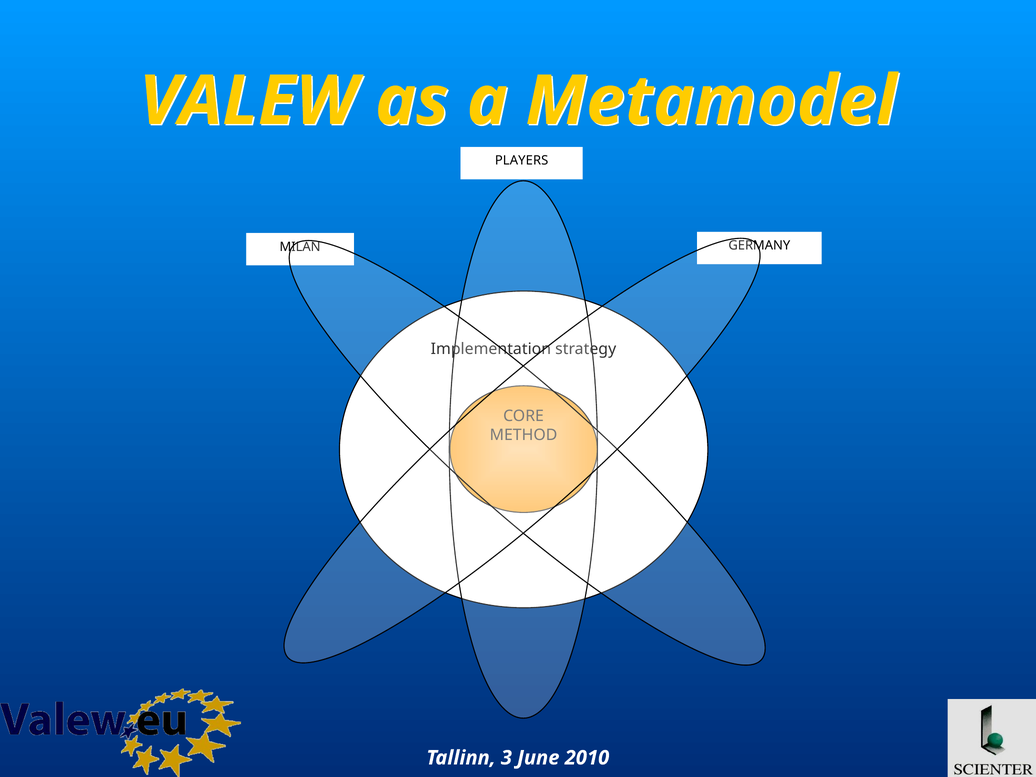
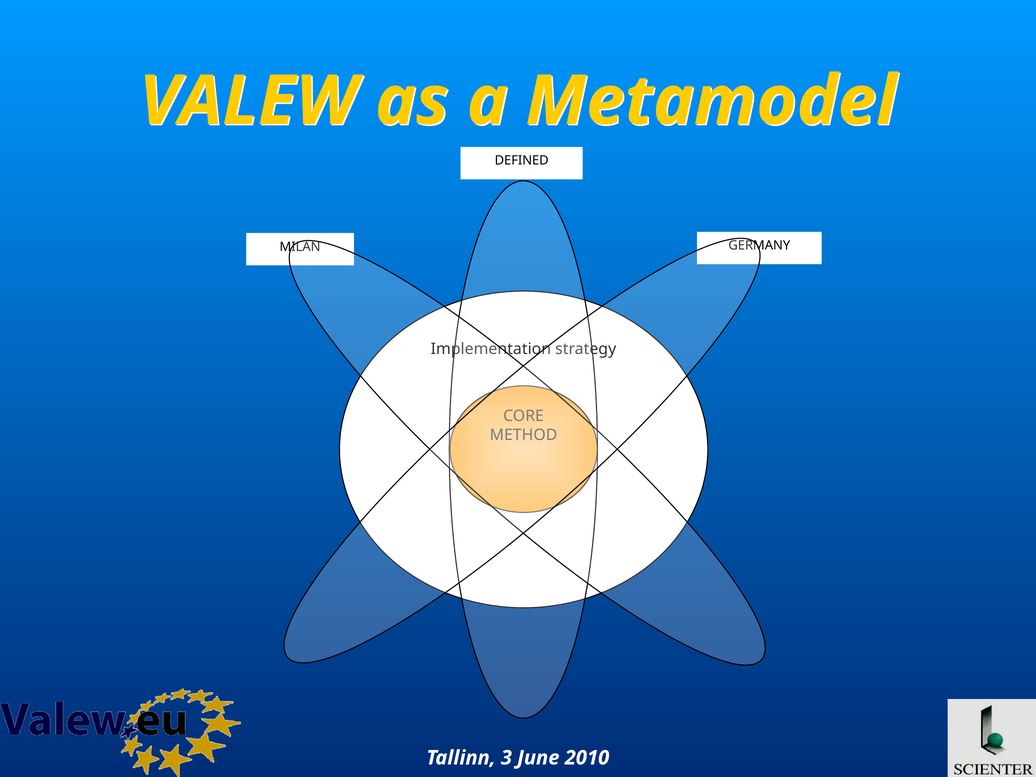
PLAYERS: PLAYERS -> DEFINED
